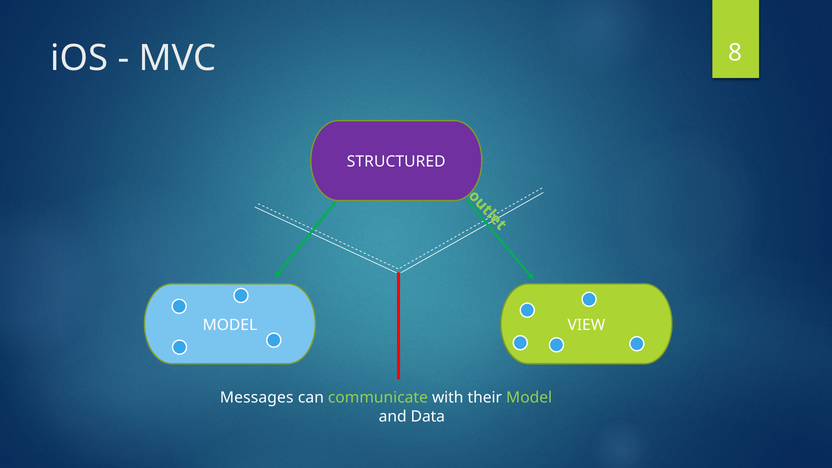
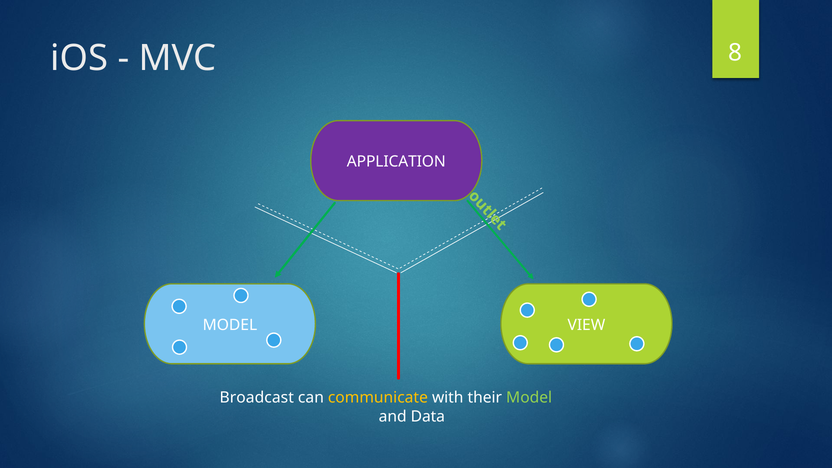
STRUCTURED: STRUCTURED -> APPLICATION
Messages: Messages -> Broadcast
communicate colour: light green -> yellow
